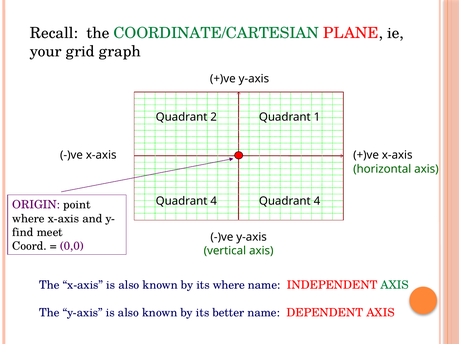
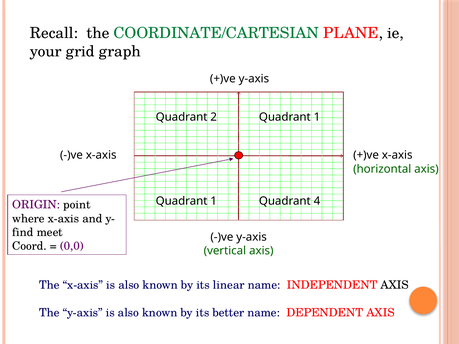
4 at (214, 201): 4 -> 1
its where: where -> linear
AXIS at (395, 285) colour: green -> black
